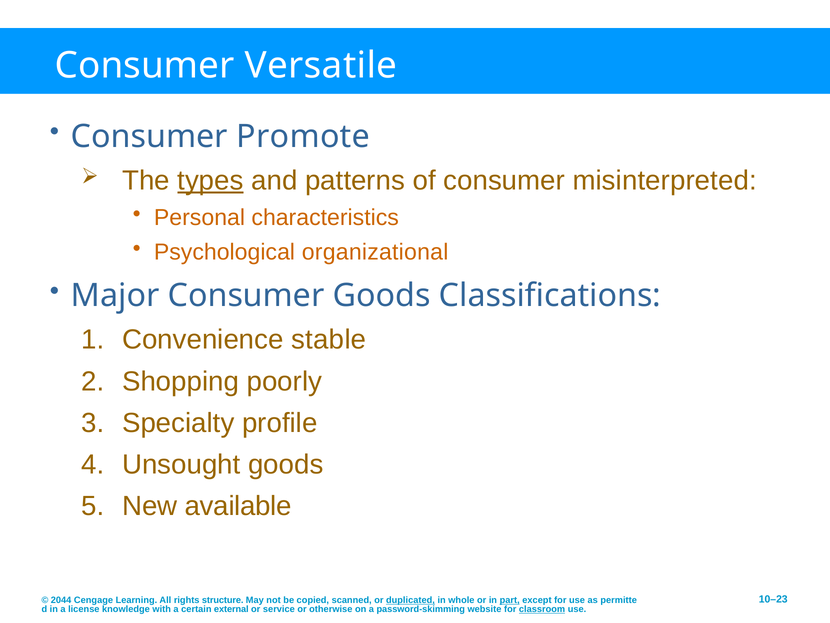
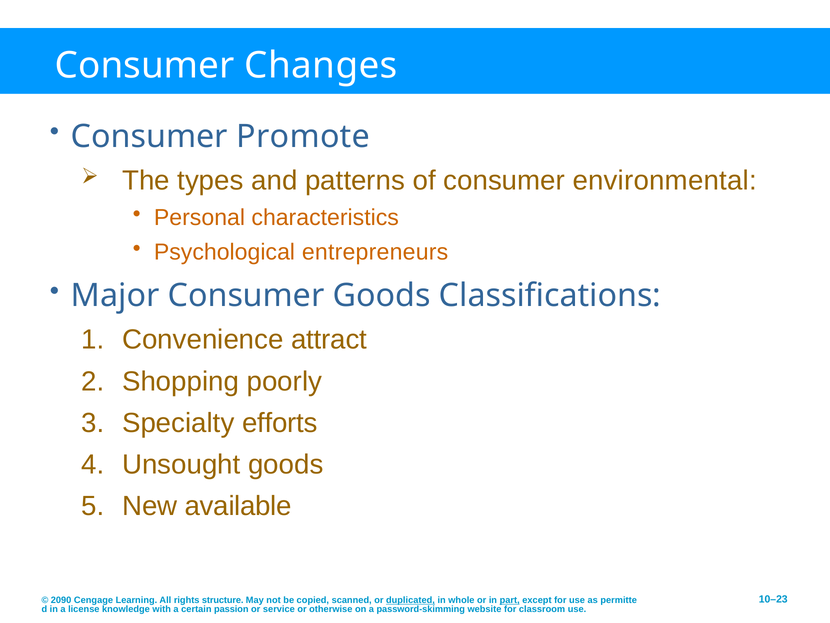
Versatile: Versatile -> Changes
types underline: present -> none
misinterpreted: misinterpreted -> environmental
organizational: organizational -> entrepreneurs
stable: stable -> attract
profile: profile -> efforts
2044: 2044 -> 2090
external: external -> passion
classroom underline: present -> none
